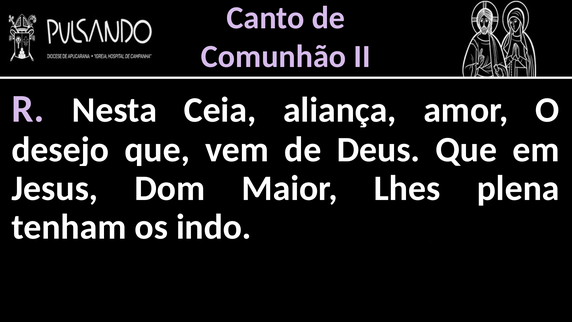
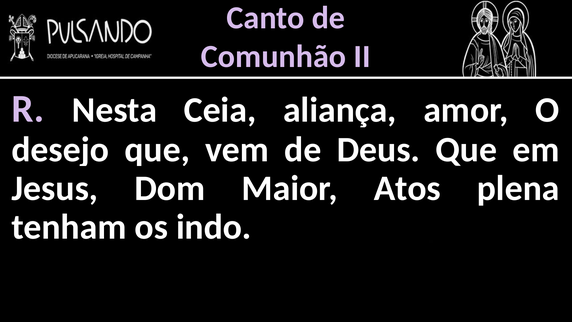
Lhes: Lhes -> Atos
